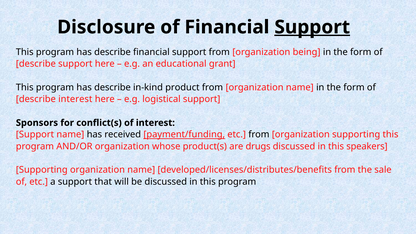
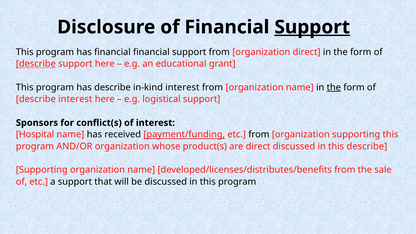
describe at (112, 52): describe -> financial
organization being: being -> direct
describe at (36, 64) underline: none -> present
in-kind product: product -> interest
the at (334, 87) underline: none -> present
Support at (35, 135): Support -> Hospital
are drugs: drugs -> direct
this speakers: speakers -> describe
